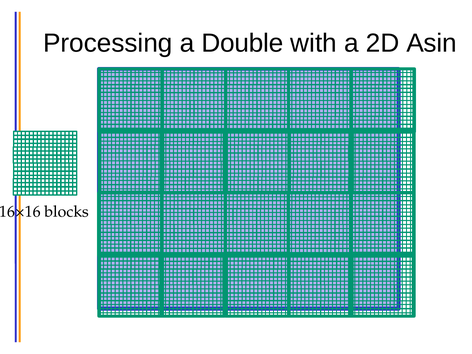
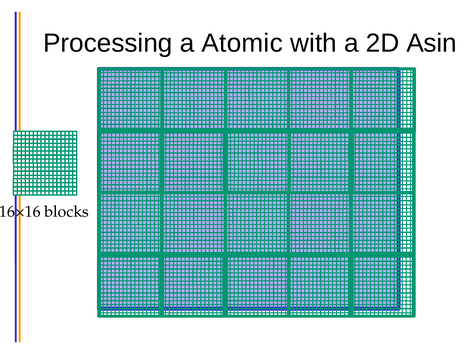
Double: Double -> Atomic
